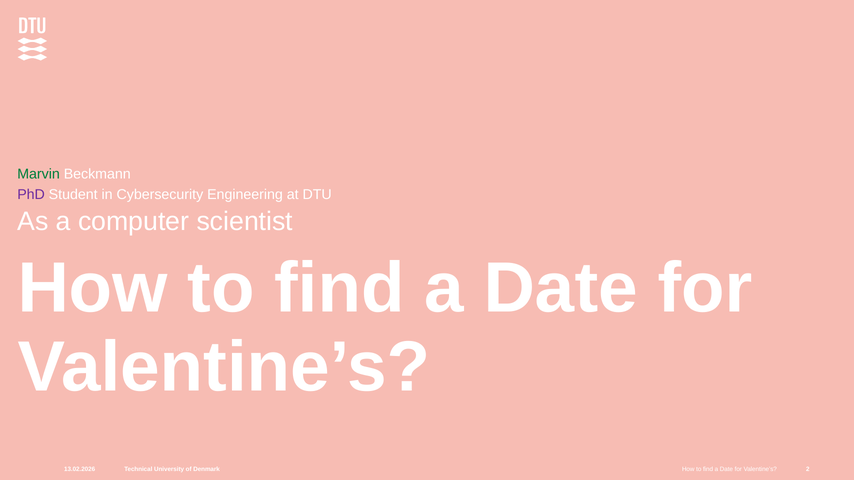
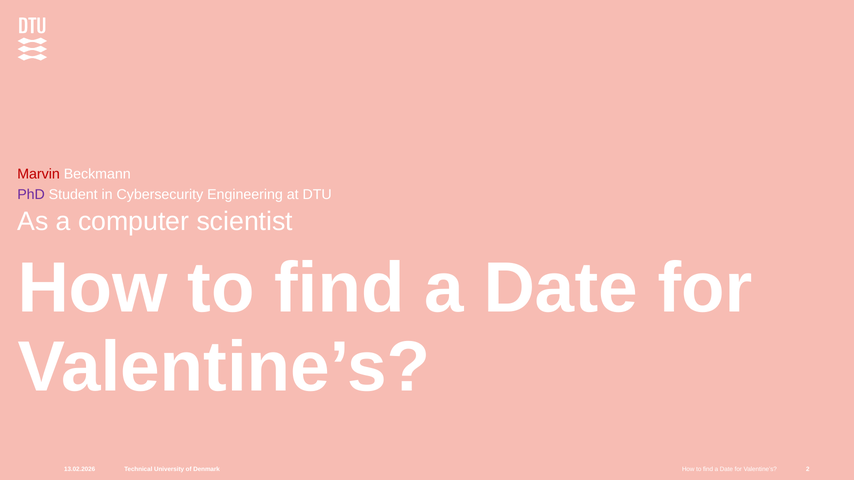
Marvin colour: green -> red
